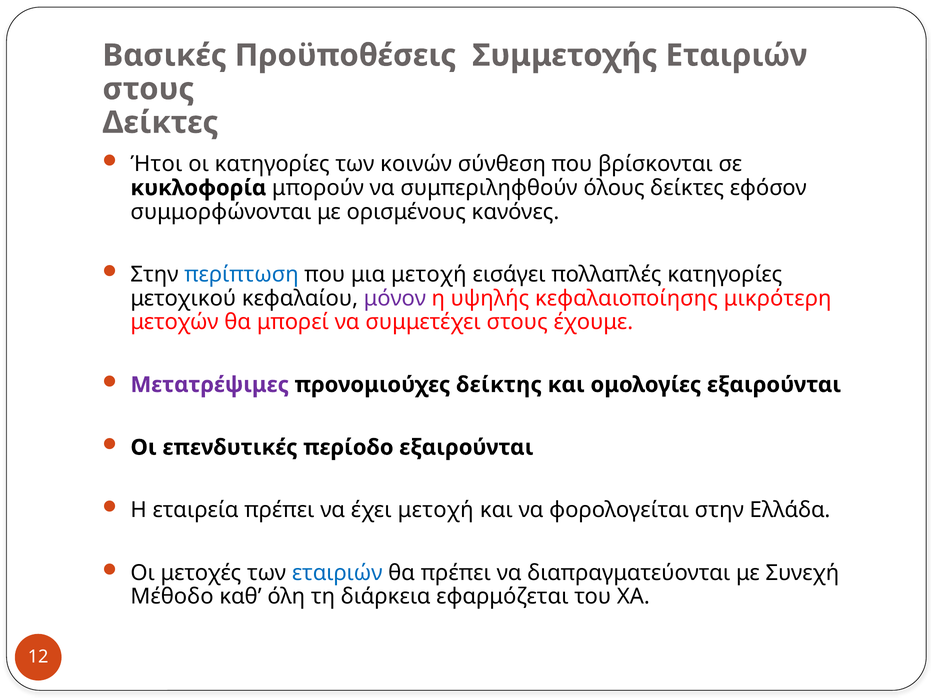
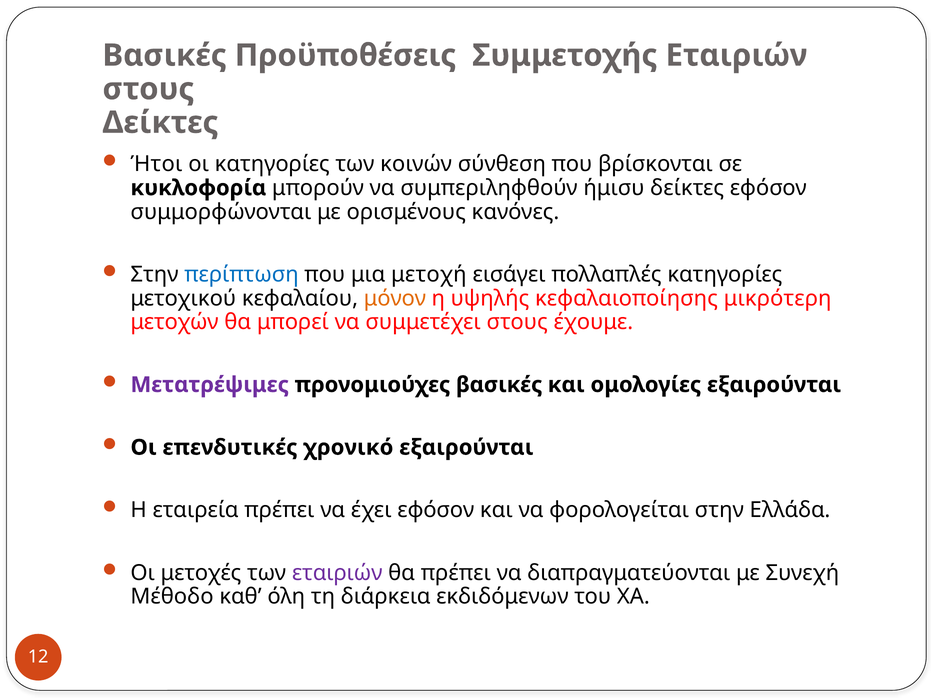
όλους: όλους -> ήμισυ
μόνον colour: purple -> orange
προνομιούχες δείκτης: δείκτης -> βασικές
περίοδο: περίοδο -> χρονικό
έχει μετοχή: μετοχή -> εφόσον
εταιριών at (337, 573) colour: blue -> purple
εφαρμόζεται: εφαρμόζεται -> εκδιδόμενων
